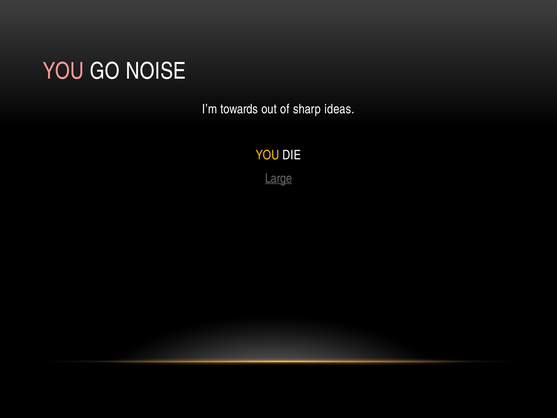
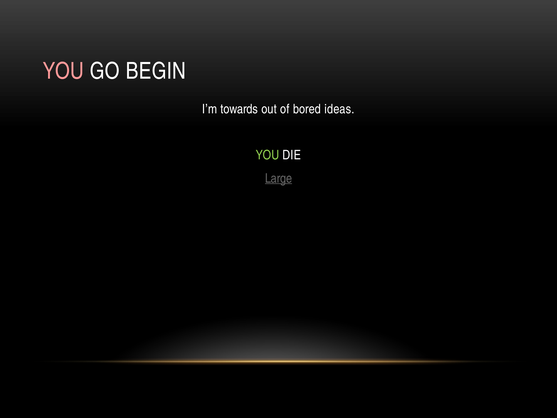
NOISE: NOISE -> BEGIN
sharp: sharp -> bored
YOU at (267, 155) colour: yellow -> light green
